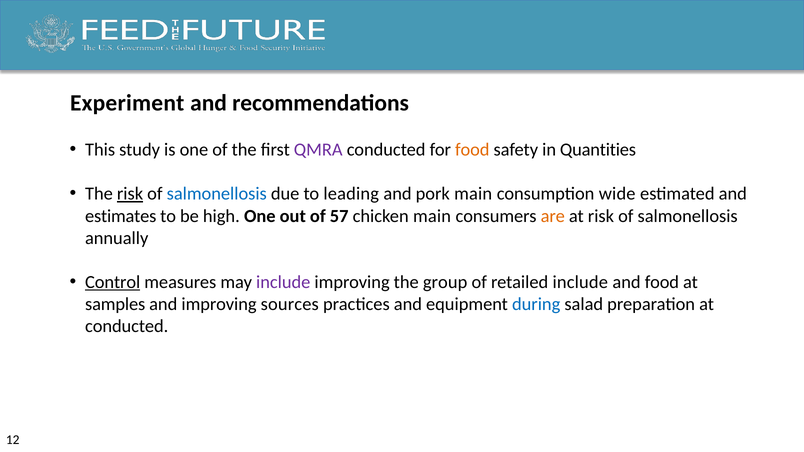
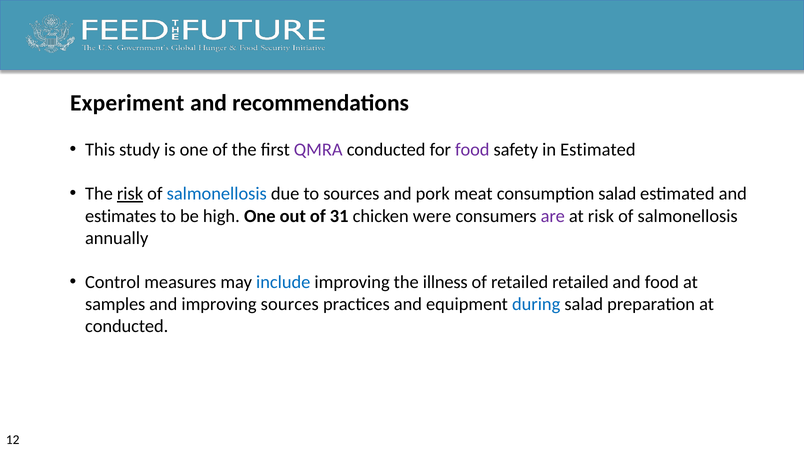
food at (472, 150) colour: orange -> purple
in Quantities: Quantities -> Estimated
to leading: leading -> sources
pork main: main -> meat
consumption wide: wide -> salad
57: 57 -> 31
chicken main: main -> were
are colour: orange -> purple
Control underline: present -> none
include at (283, 282) colour: purple -> blue
group: group -> illness
retailed include: include -> retailed
